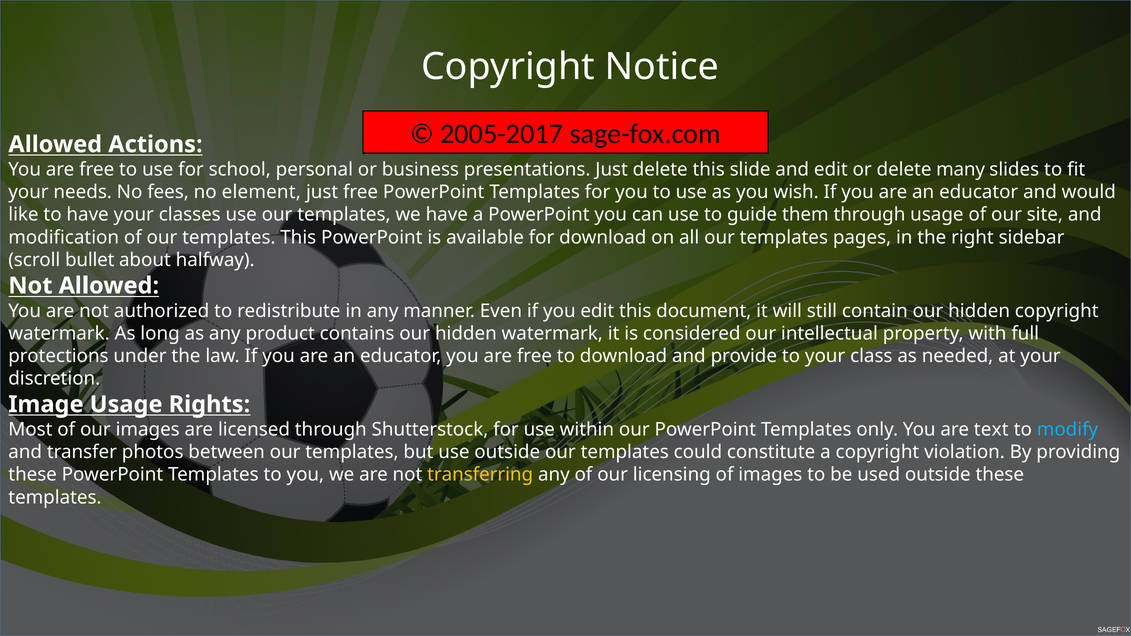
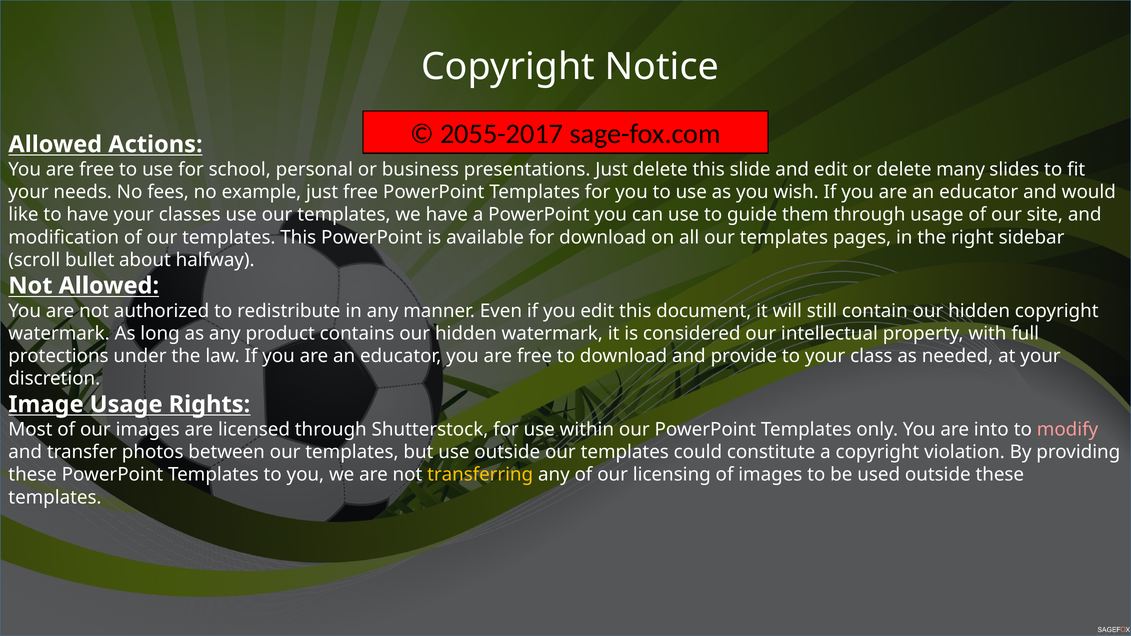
2005-2017: 2005-2017 -> 2055-2017
element: element -> example
text: text -> into
modify colour: light blue -> pink
